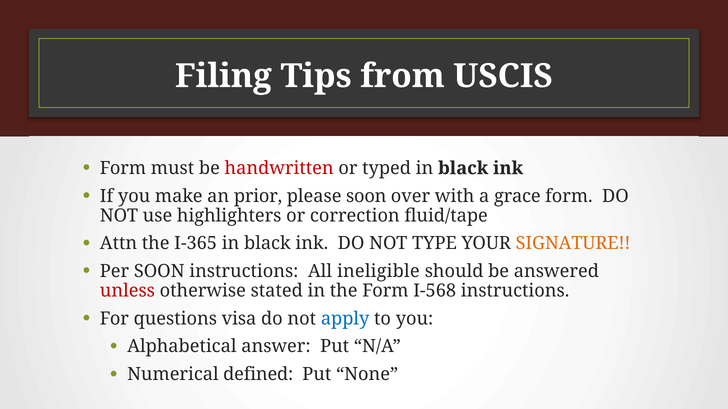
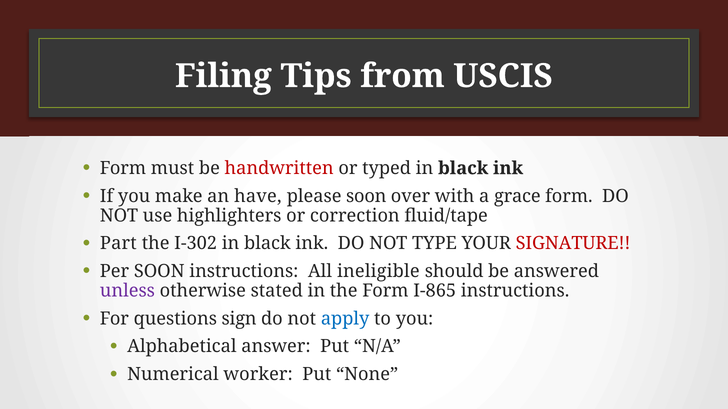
prior: prior -> have
Attn: Attn -> Part
I-365: I-365 -> I-302
SIGNATURE colour: orange -> red
unless colour: red -> purple
I-568: I-568 -> I-865
visa: visa -> sign
defined: defined -> worker
